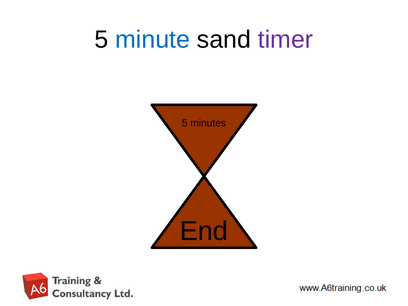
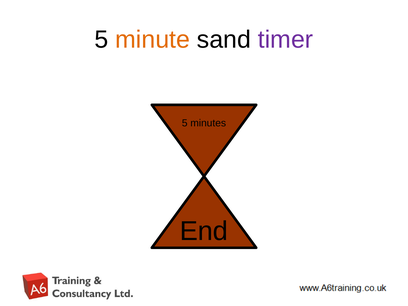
minute colour: blue -> orange
